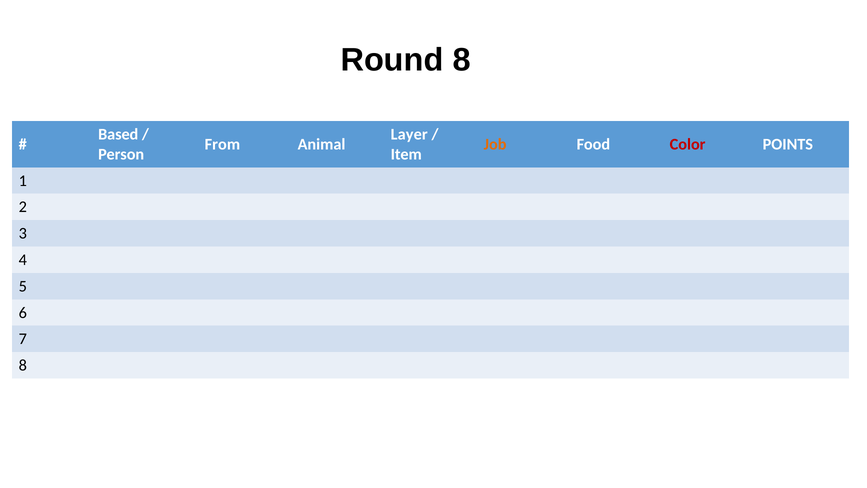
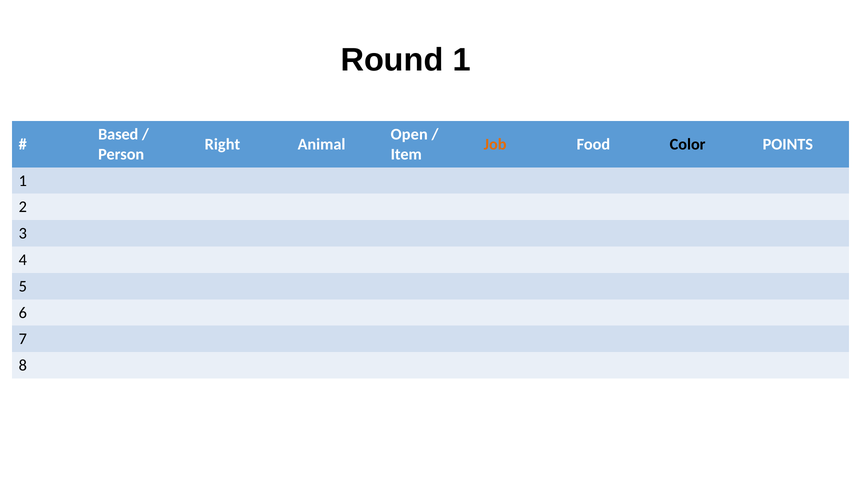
Round 8: 8 -> 1
Layer: Layer -> Open
From: From -> Right
Color colour: red -> black
